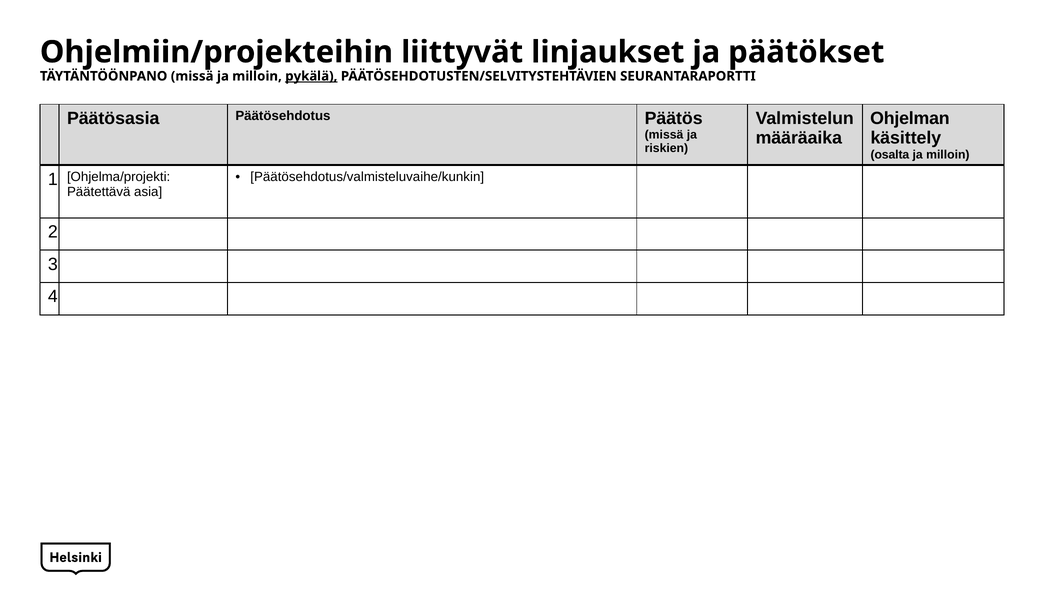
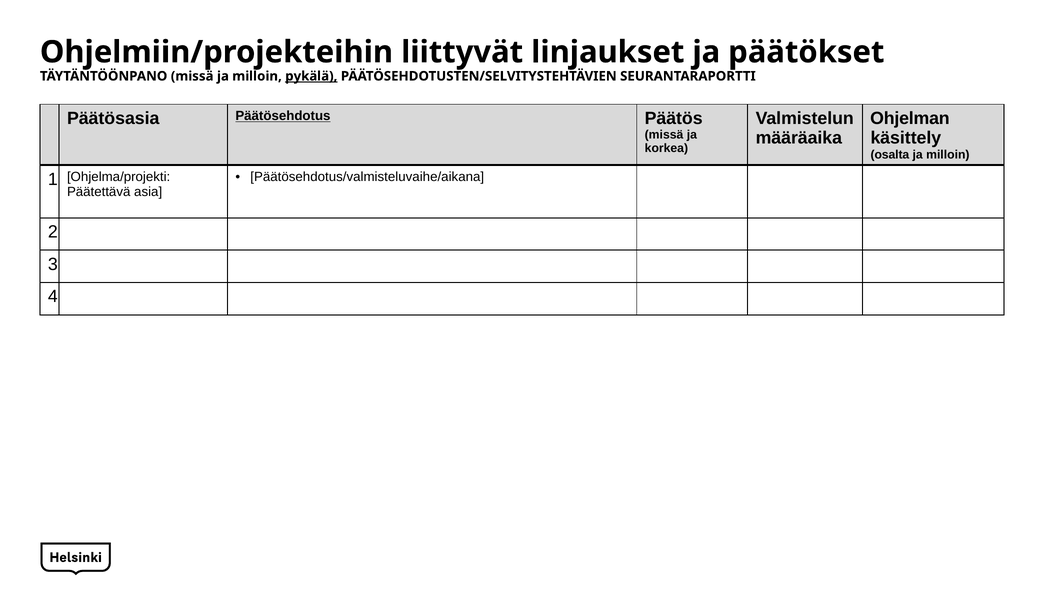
Päätösehdotus underline: none -> present
riskien: riskien -> korkea
Päätösehdotus/valmisteluvaihe/kunkin: Päätösehdotus/valmisteluvaihe/kunkin -> Päätösehdotus/valmisteluvaihe/aikana
